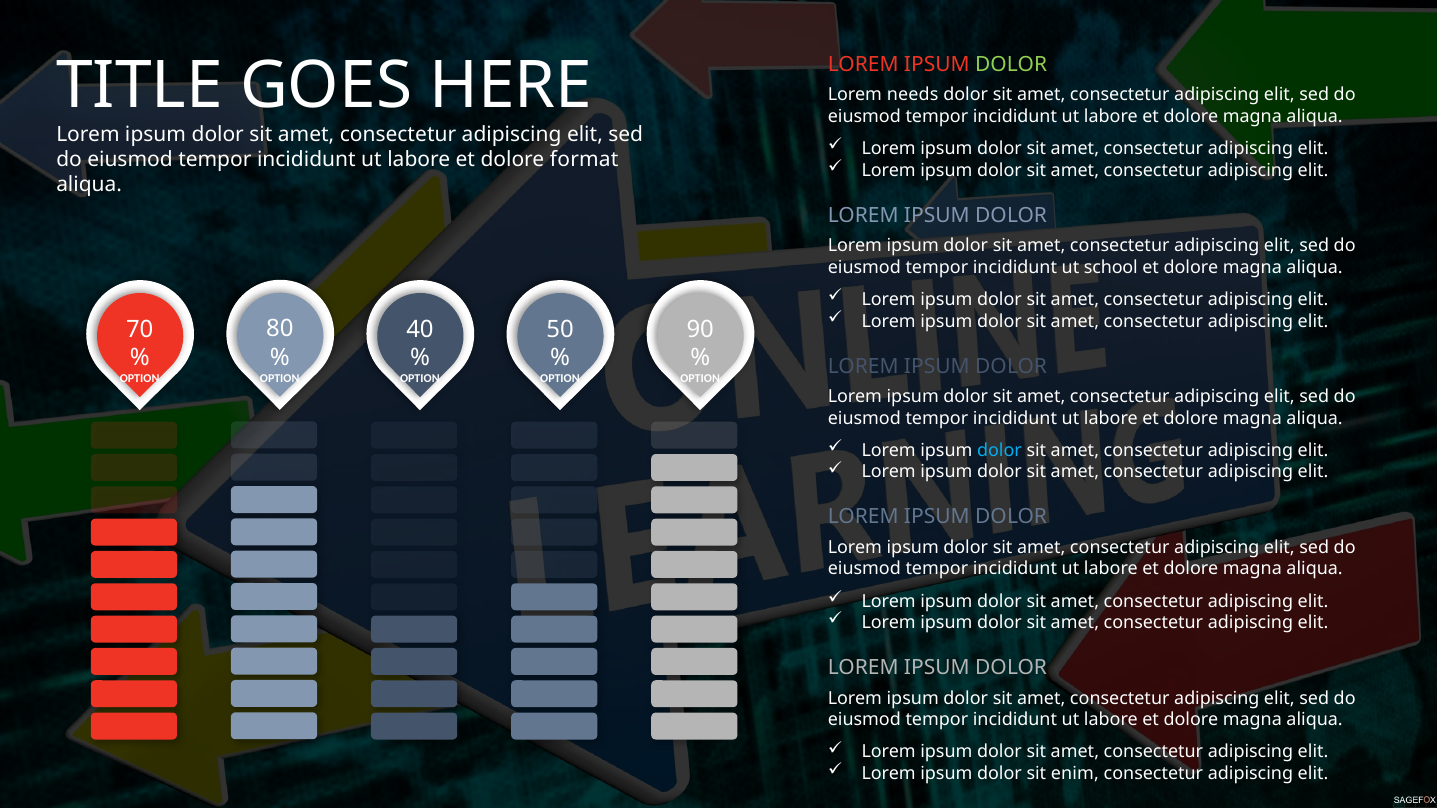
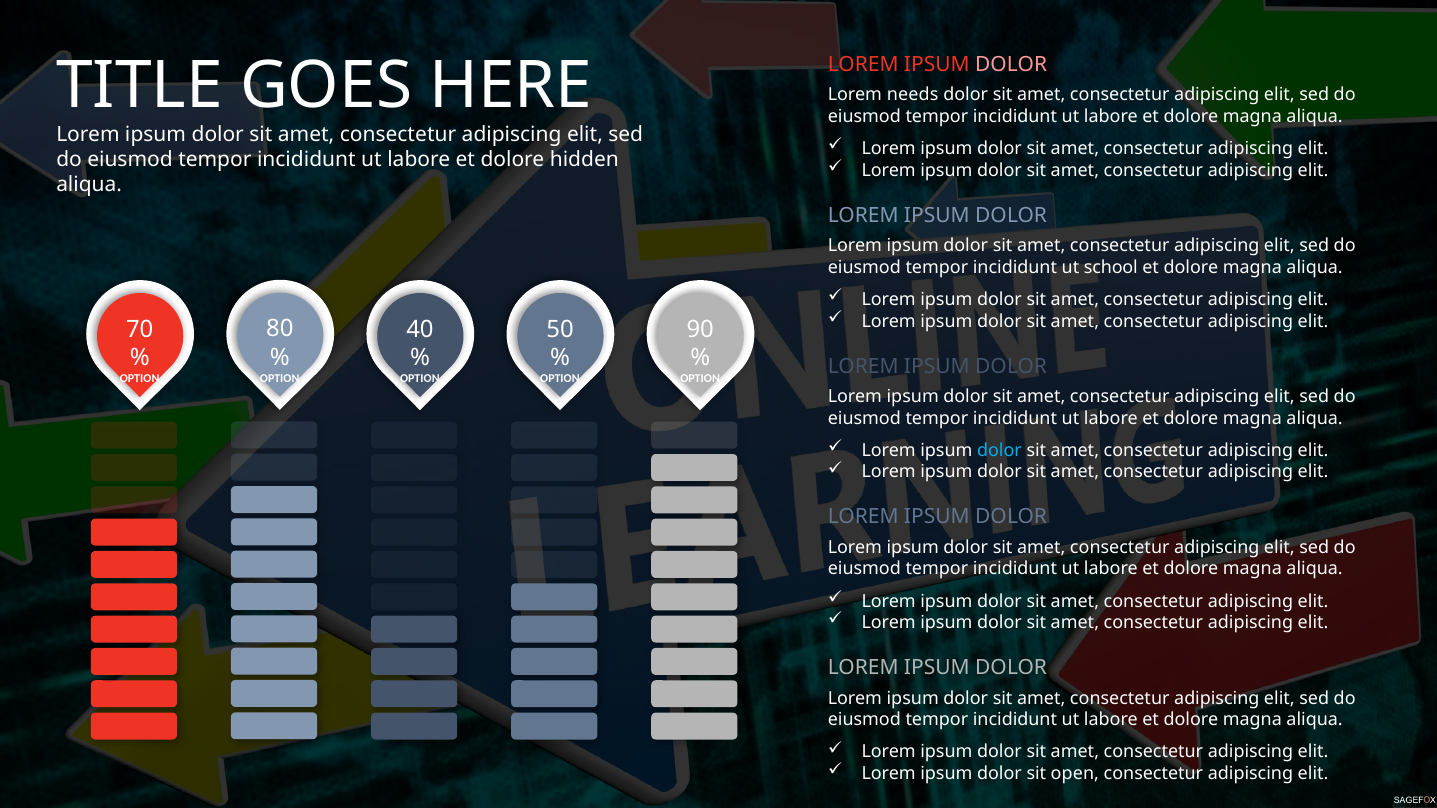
DOLOR at (1011, 65) colour: light green -> pink
format: format -> hidden
enim: enim -> open
